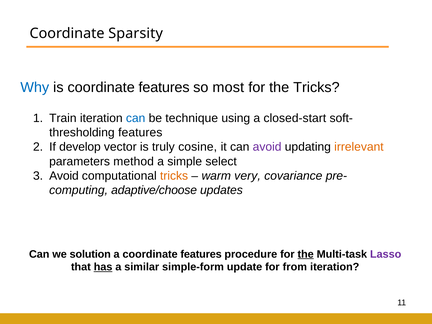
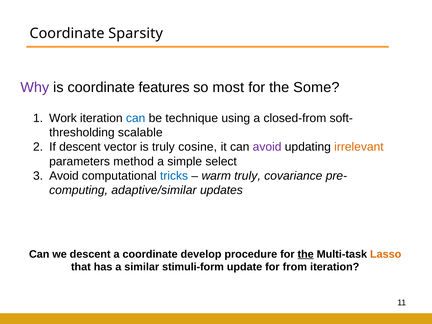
Why colour: blue -> purple
the Tricks: Tricks -> Some
Train: Train -> Work
closed-start: closed-start -> closed-from
features at (140, 133): features -> scalable
If develop: develop -> descent
tricks at (174, 176) colour: orange -> blue
warm very: very -> truly
adaptive/choose: adaptive/choose -> adaptive/similar
we solution: solution -> descent
a coordinate features: features -> develop
Lasso colour: purple -> orange
has underline: present -> none
simple-form: simple-form -> stimuli-form
